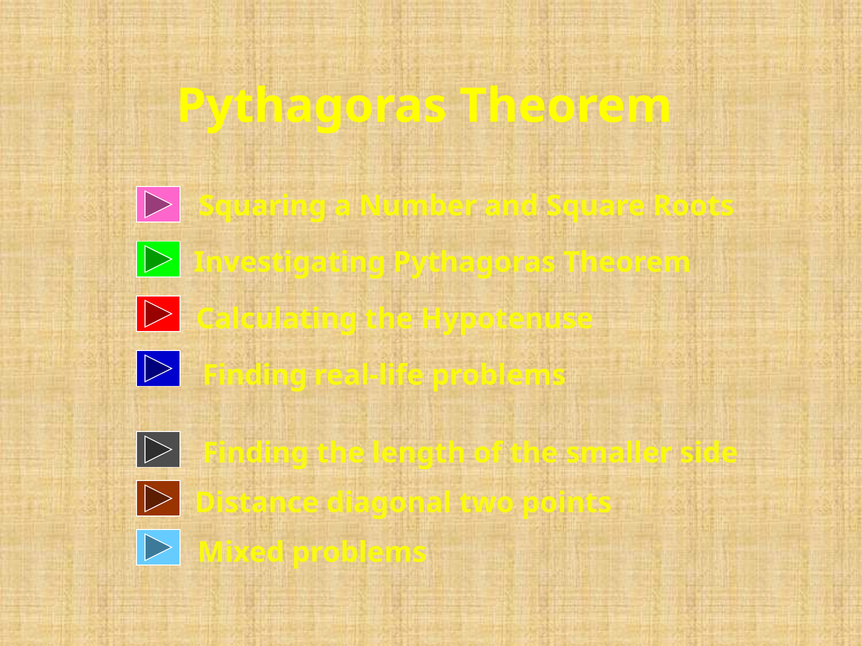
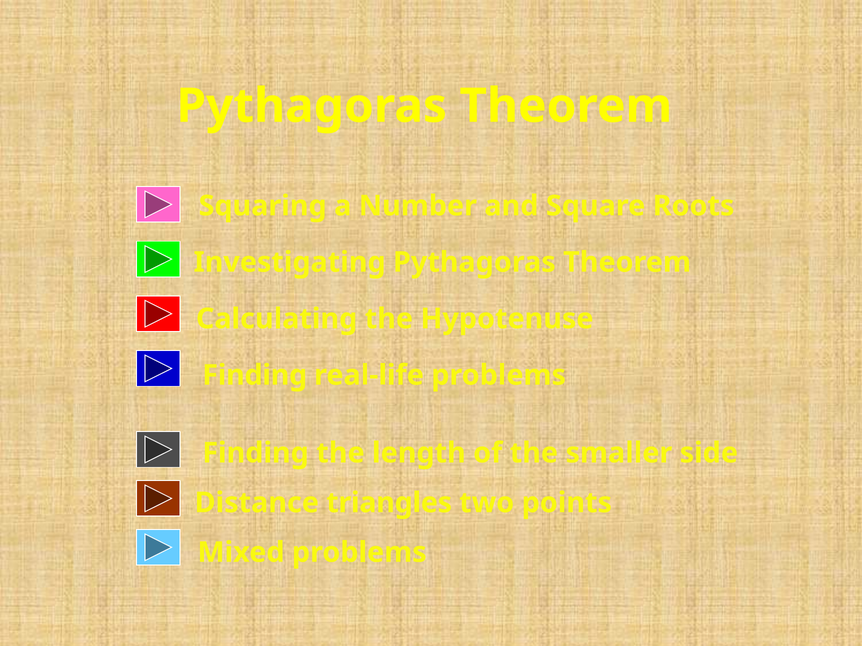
diagonal: diagonal -> triangles
